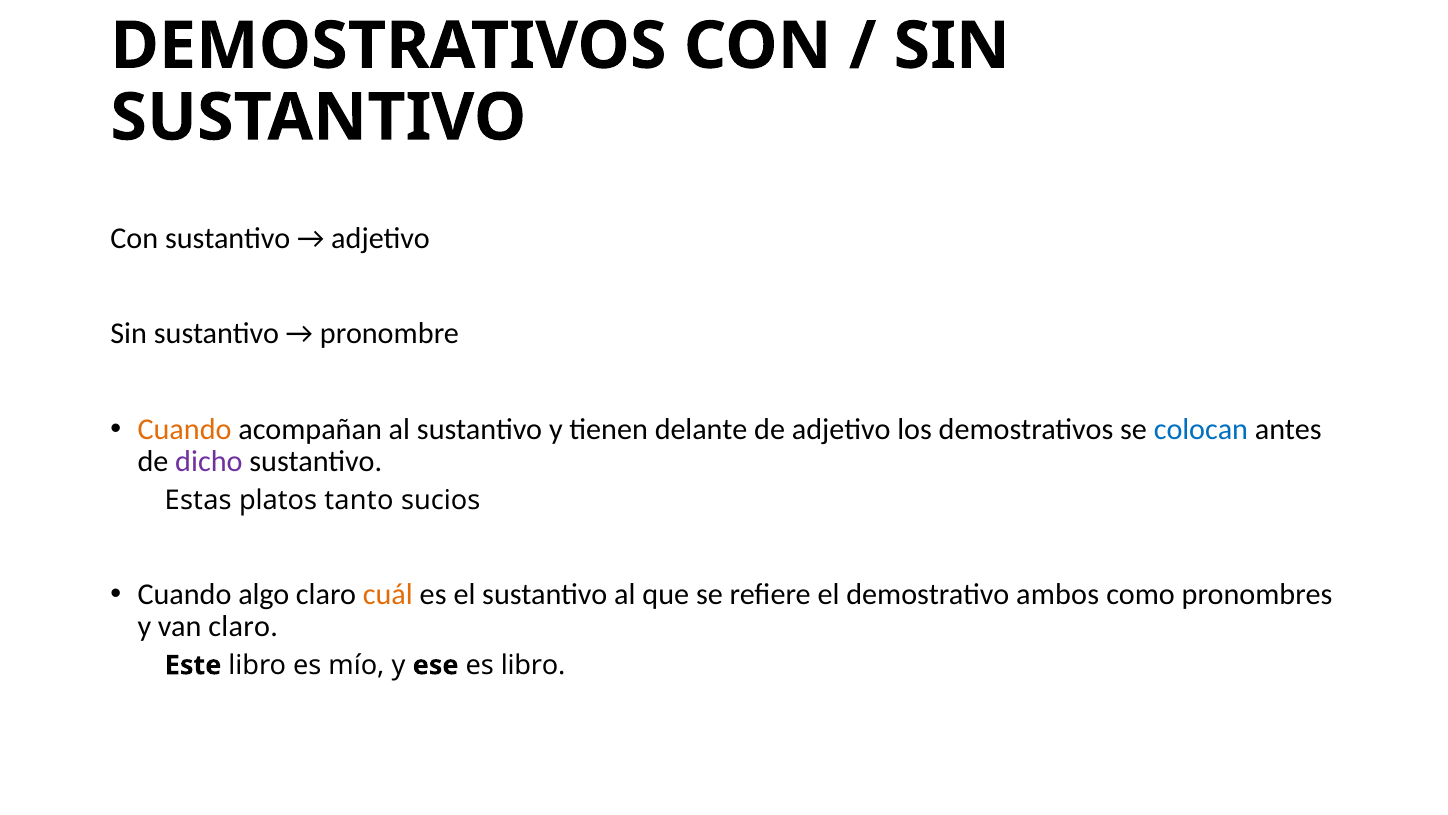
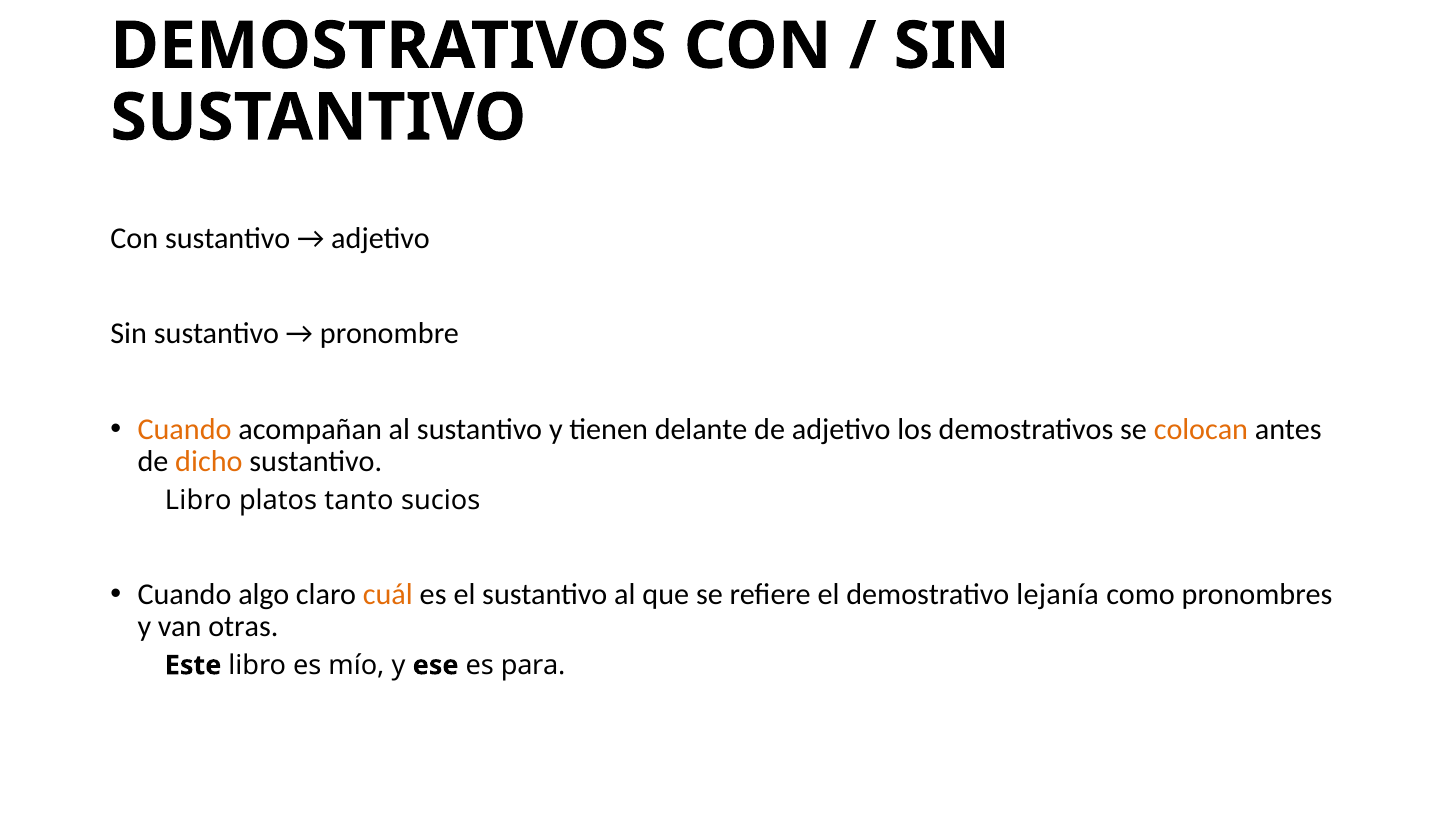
colocan colour: blue -> orange
dicho colour: purple -> orange
Estas at (198, 500): Estas -> Libro
ambos: ambos -> lejanía
van claro: claro -> otras
es libro: libro -> para
